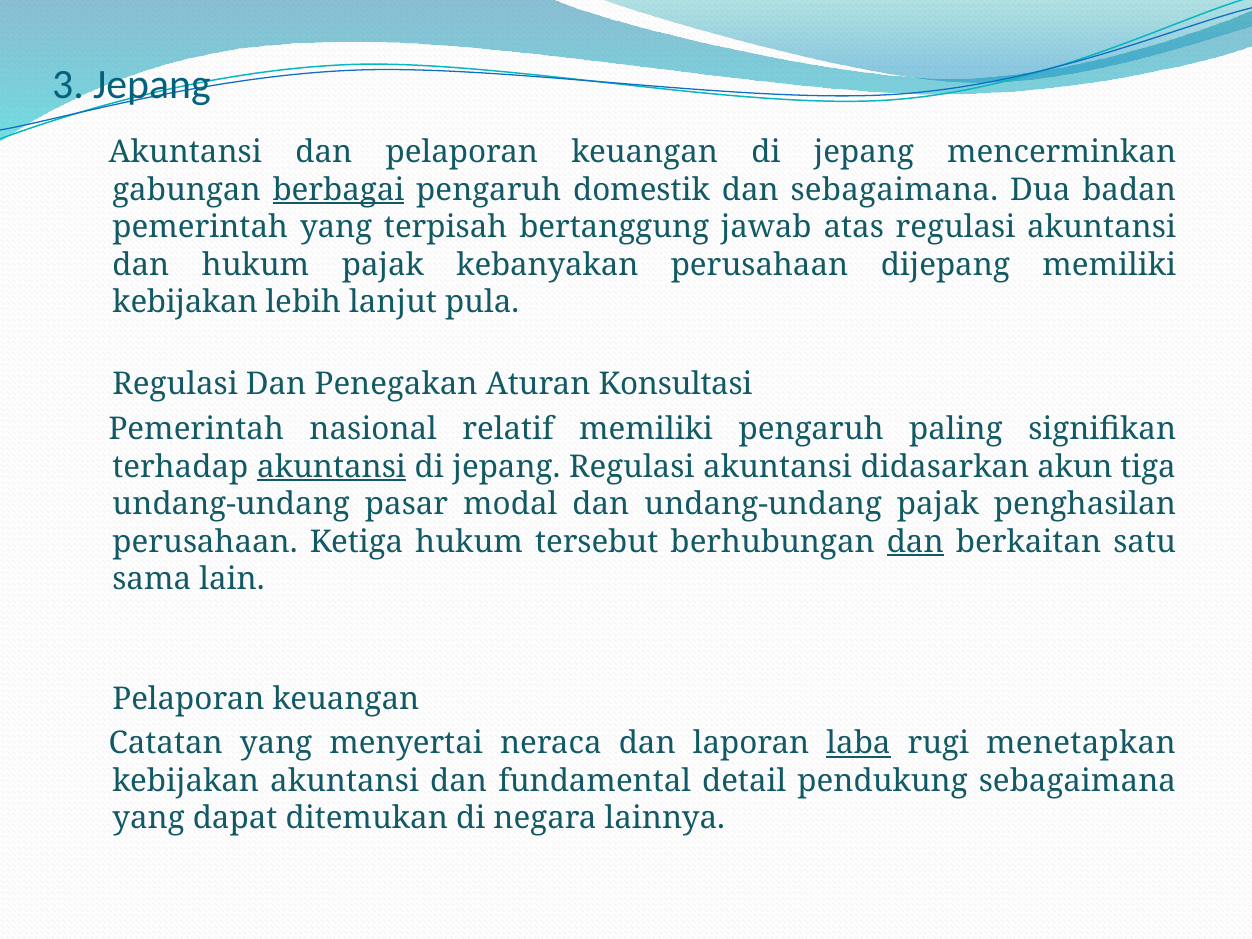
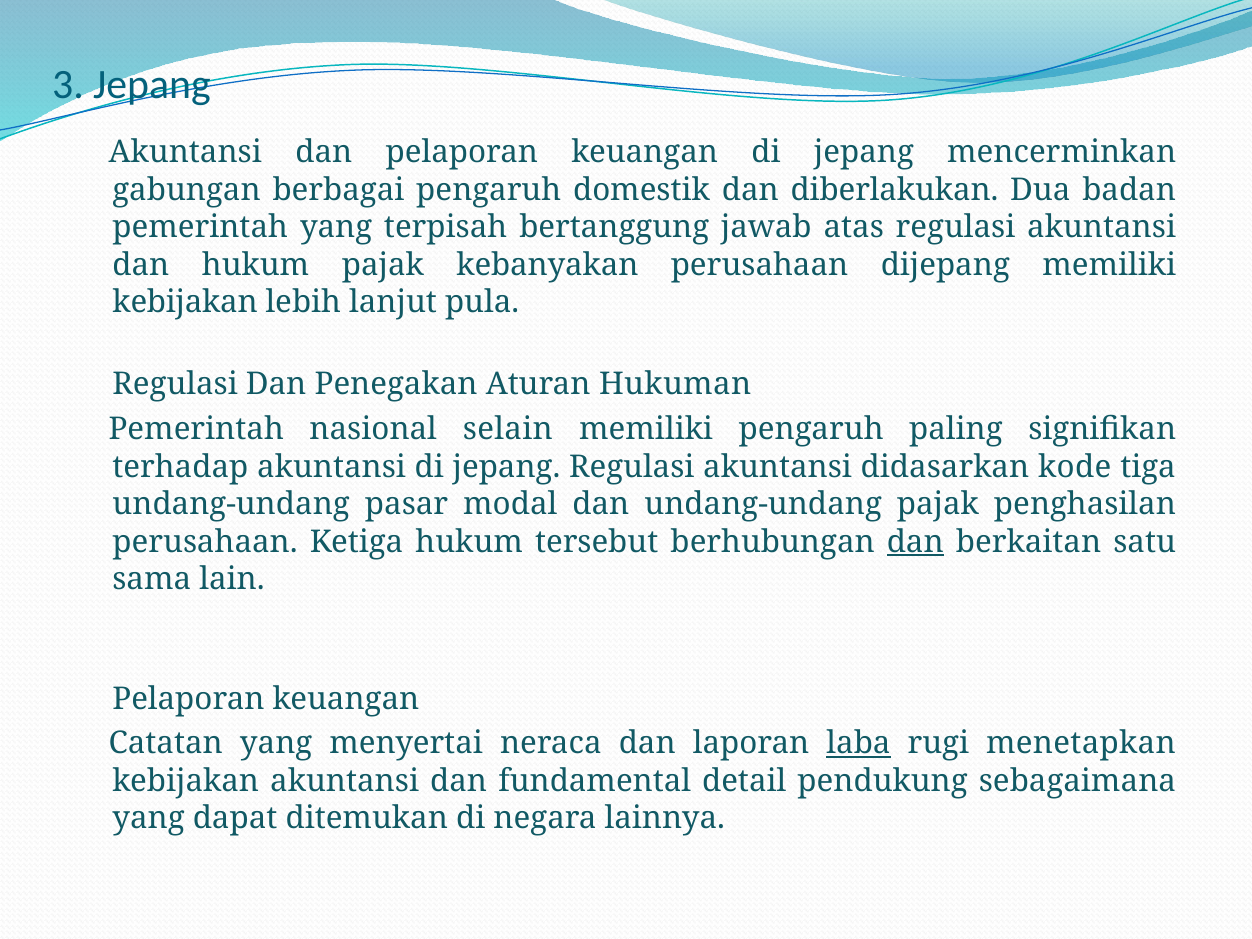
berbagai underline: present -> none
dan sebagaimana: sebagaimana -> diberlakukan
Konsultasi: Konsultasi -> Hukuman
relatif: relatif -> selain
akuntansi at (332, 467) underline: present -> none
akun: akun -> kode
